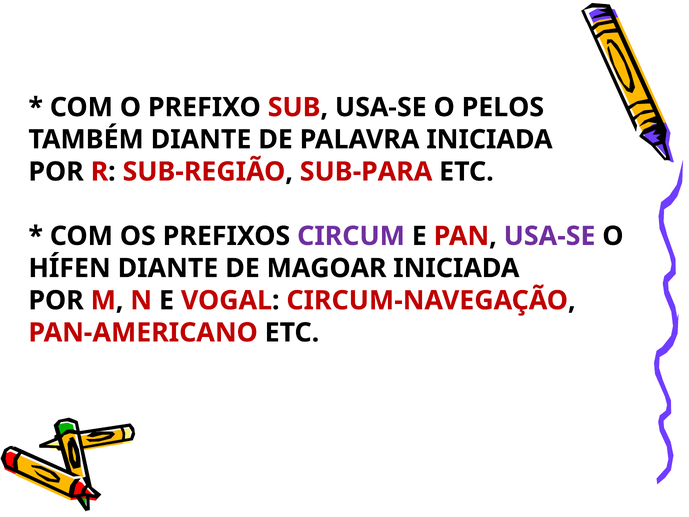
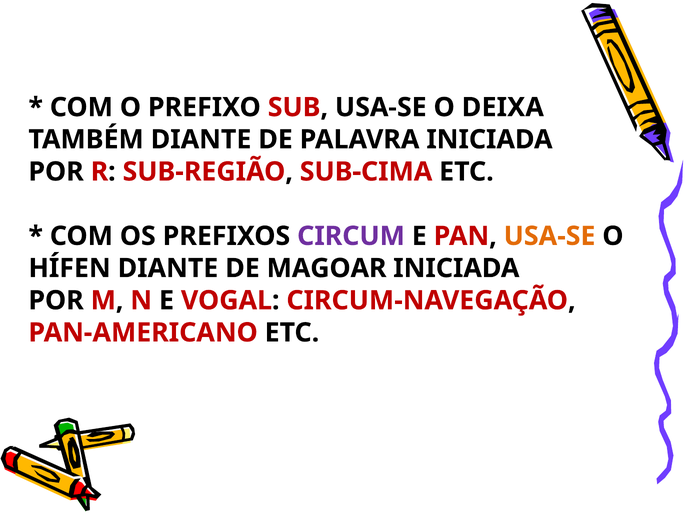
PELOS: PELOS -> DEIXA
SUB-PARA: SUB-PARA -> SUB-CIMA
USA-SE at (550, 236) colour: purple -> orange
